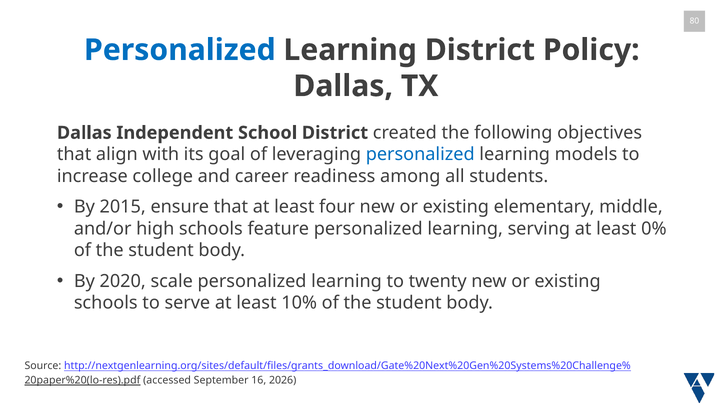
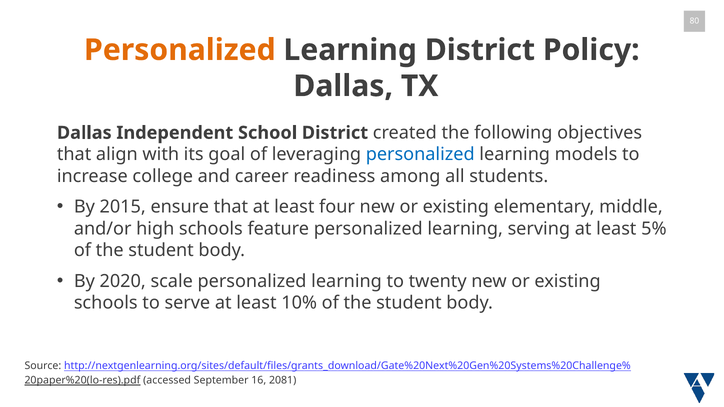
Personalized at (180, 50) colour: blue -> orange
0%: 0% -> 5%
2026: 2026 -> 2081
